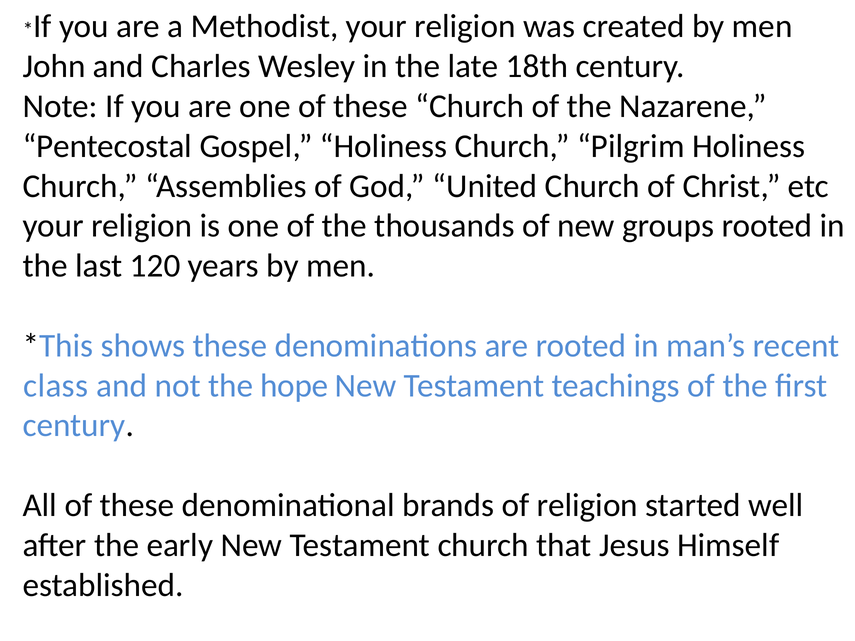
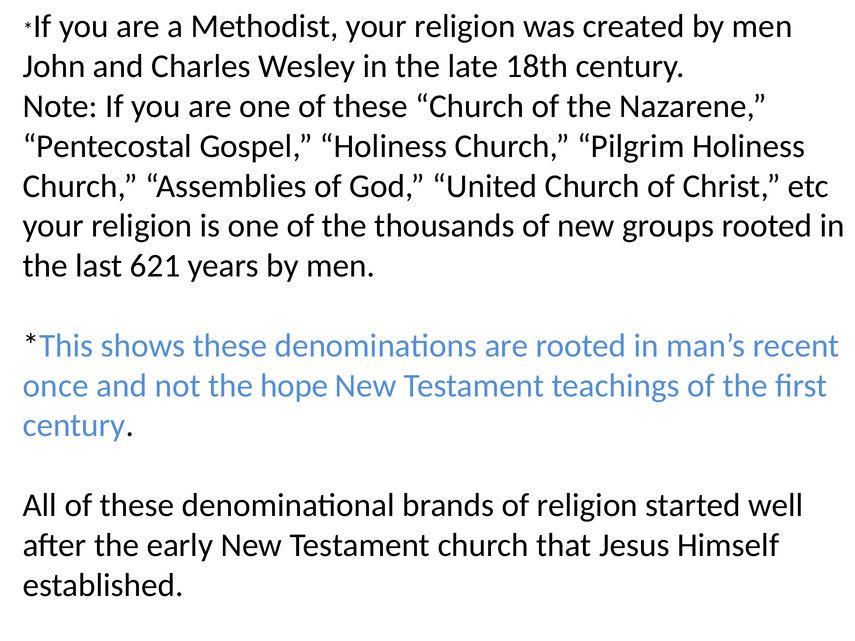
120: 120 -> 621
class: class -> once
